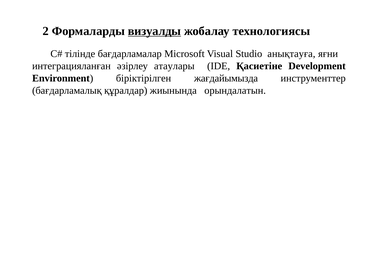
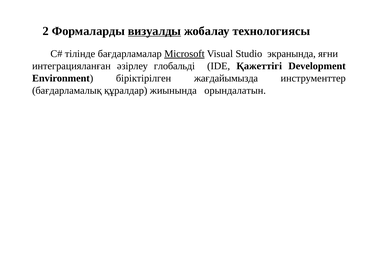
Microsoft underline: none -> present
анықтауға: анықтауға -> экранында
атаулары: атаулары -> глобальді
Қасиетіне: Қасиетіне -> Қажеттігі
